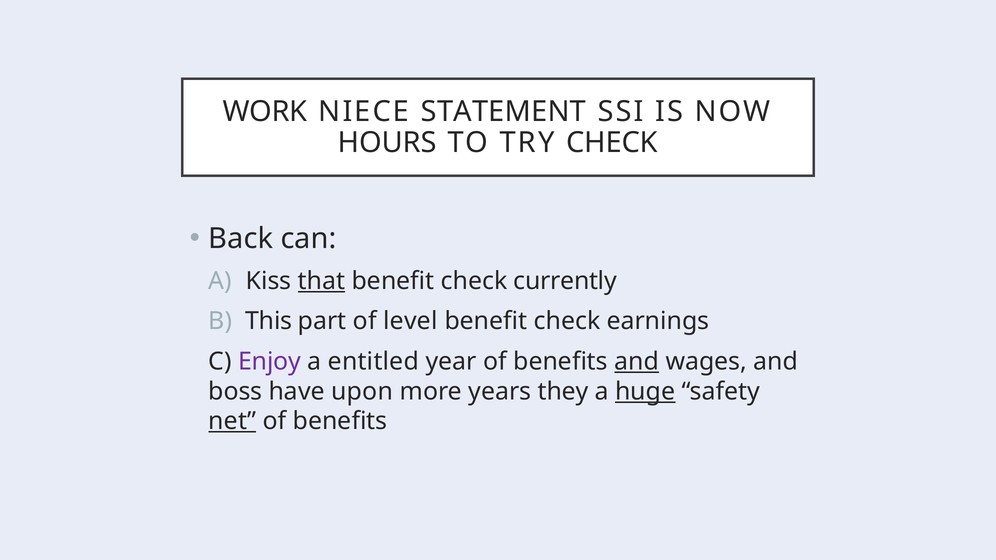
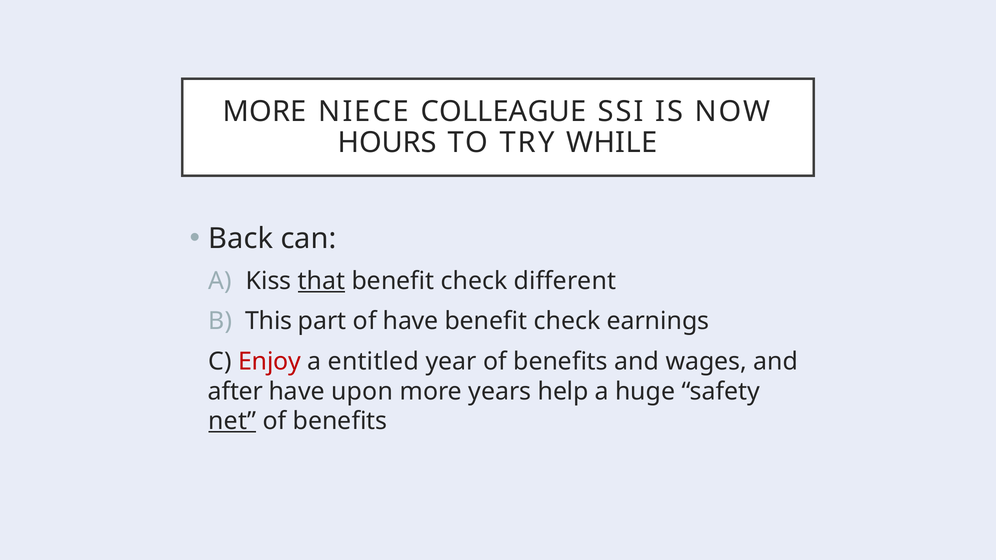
WORK at (265, 111): WORK -> MORE
STATEMENT: STATEMENT -> COLLEAGUE
TRY CHECK: CHECK -> WHILE
currently: currently -> different
of level: level -> have
Enjoy colour: purple -> red
and at (637, 362) underline: present -> none
boss: boss -> after
they: they -> help
huge underline: present -> none
